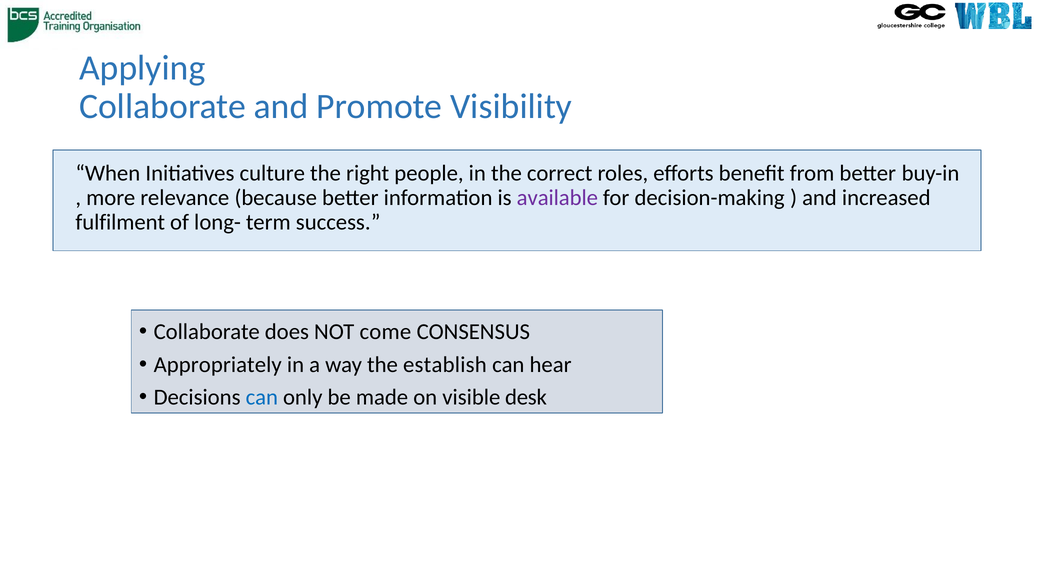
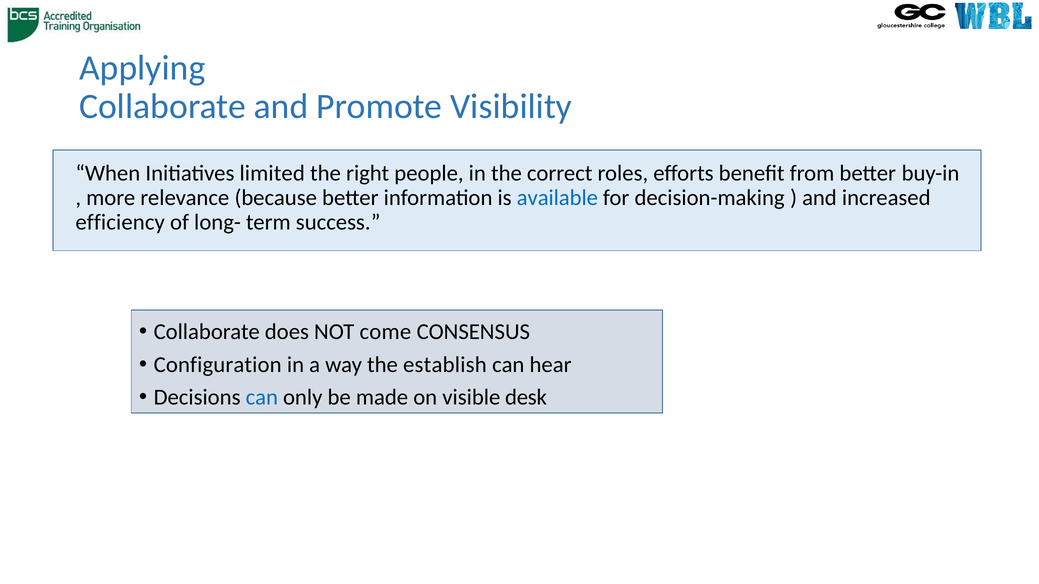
culture: culture -> limited
available colour: purple -> blue
fulfilment: fulfilment -> efficiency
Appropriately: Appropriately -> Configuration
